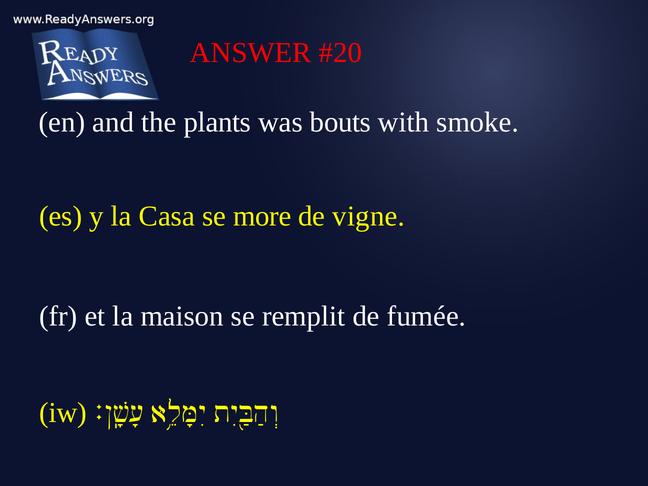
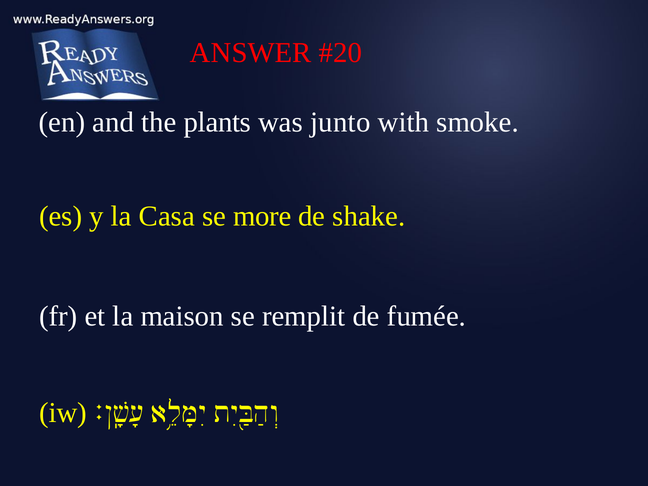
bouts: bouts -> junto
vigne: vigne -> shake
